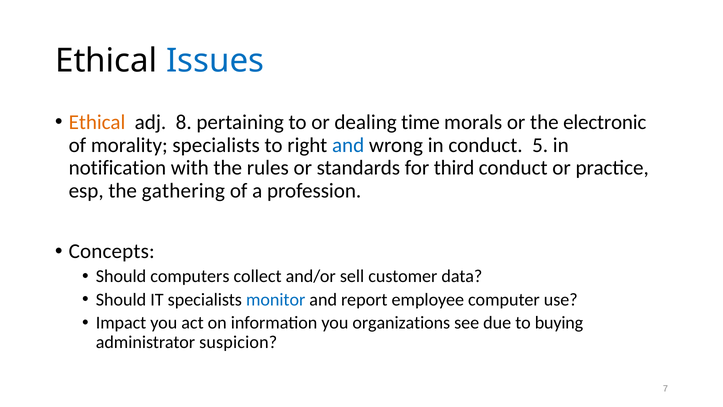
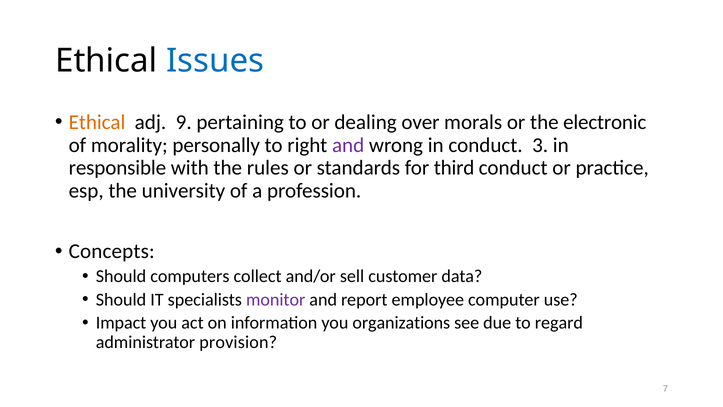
8: 8 -> 9
time: time -> over
morality specialists: specialists -> personally
and at (348, 145) colour: blue -> purple
5: 5 -> 3
notification: notification -> responsible
gathering: gathering -> university
monitor colour: blue -> purple
buying: buying -> regard
suspicion: suspicion -> provision
